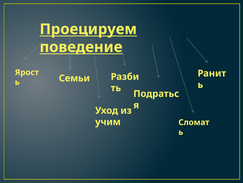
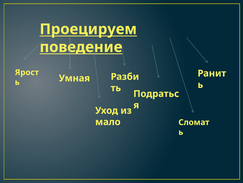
Семьи: Семьи -> Умная
учим: учим -> мало
